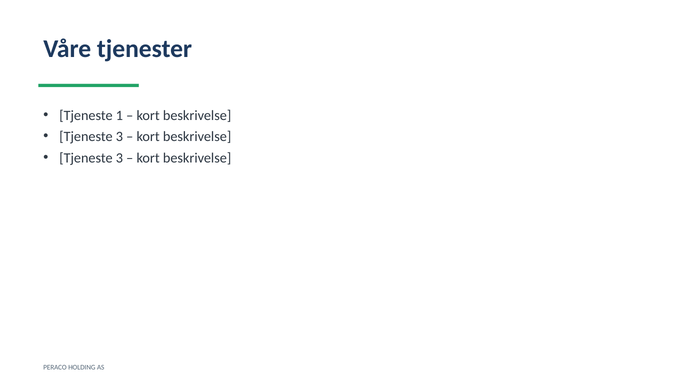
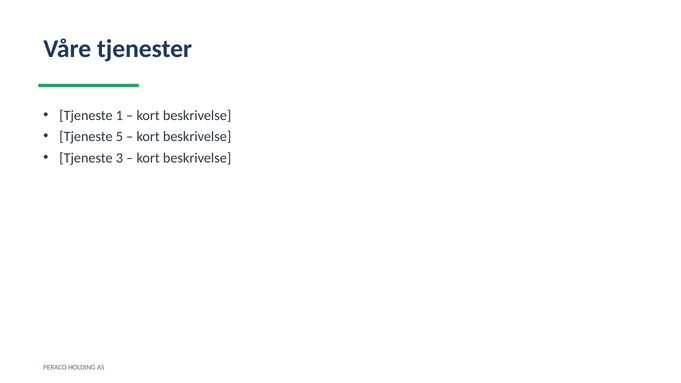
3 at (119, 137): 3 -> 5
